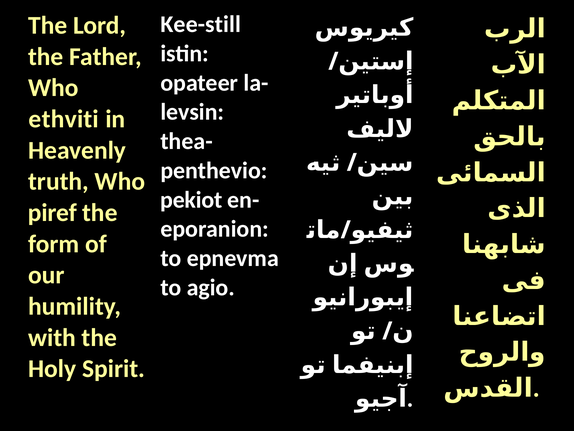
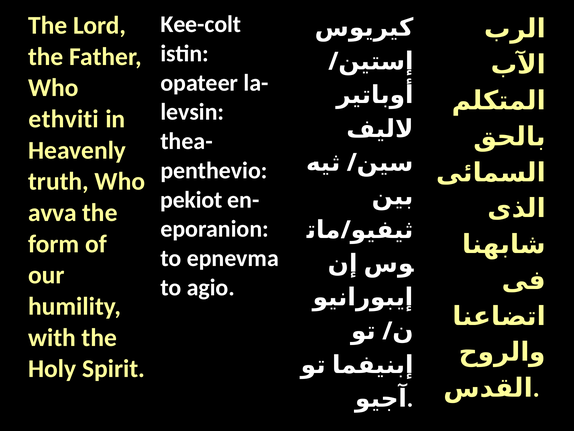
Kee-still: Kee-still -> Kee-colt
piref: piref -> avva
